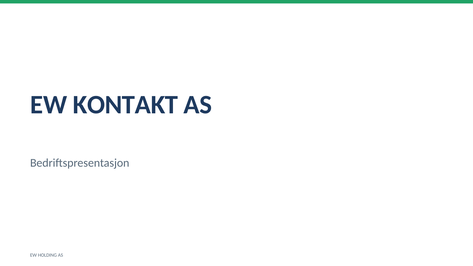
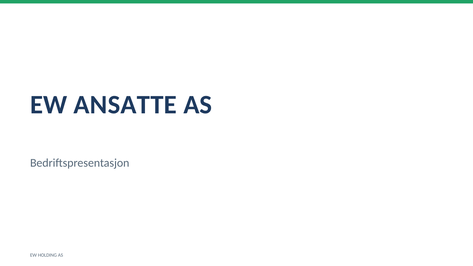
KONTAKT: KONTAKT -> ANSATTE
